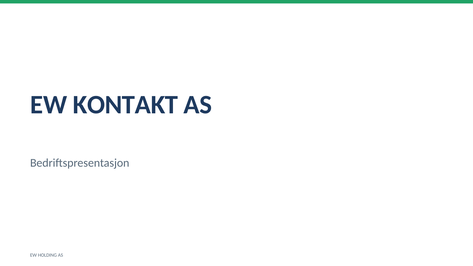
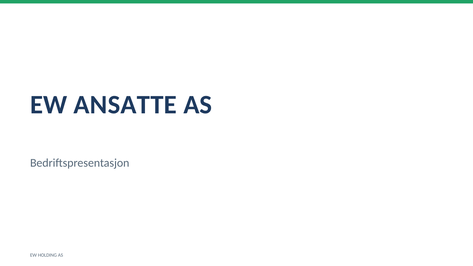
KONTAKT: KONTAKT -> ANSATTE
